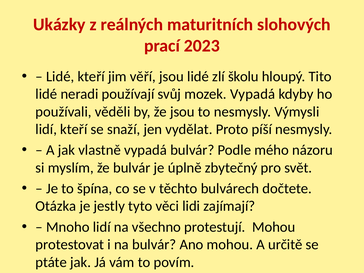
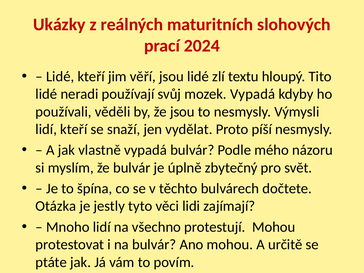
2023: 2023 -> 2024
školu: školu -> textu
